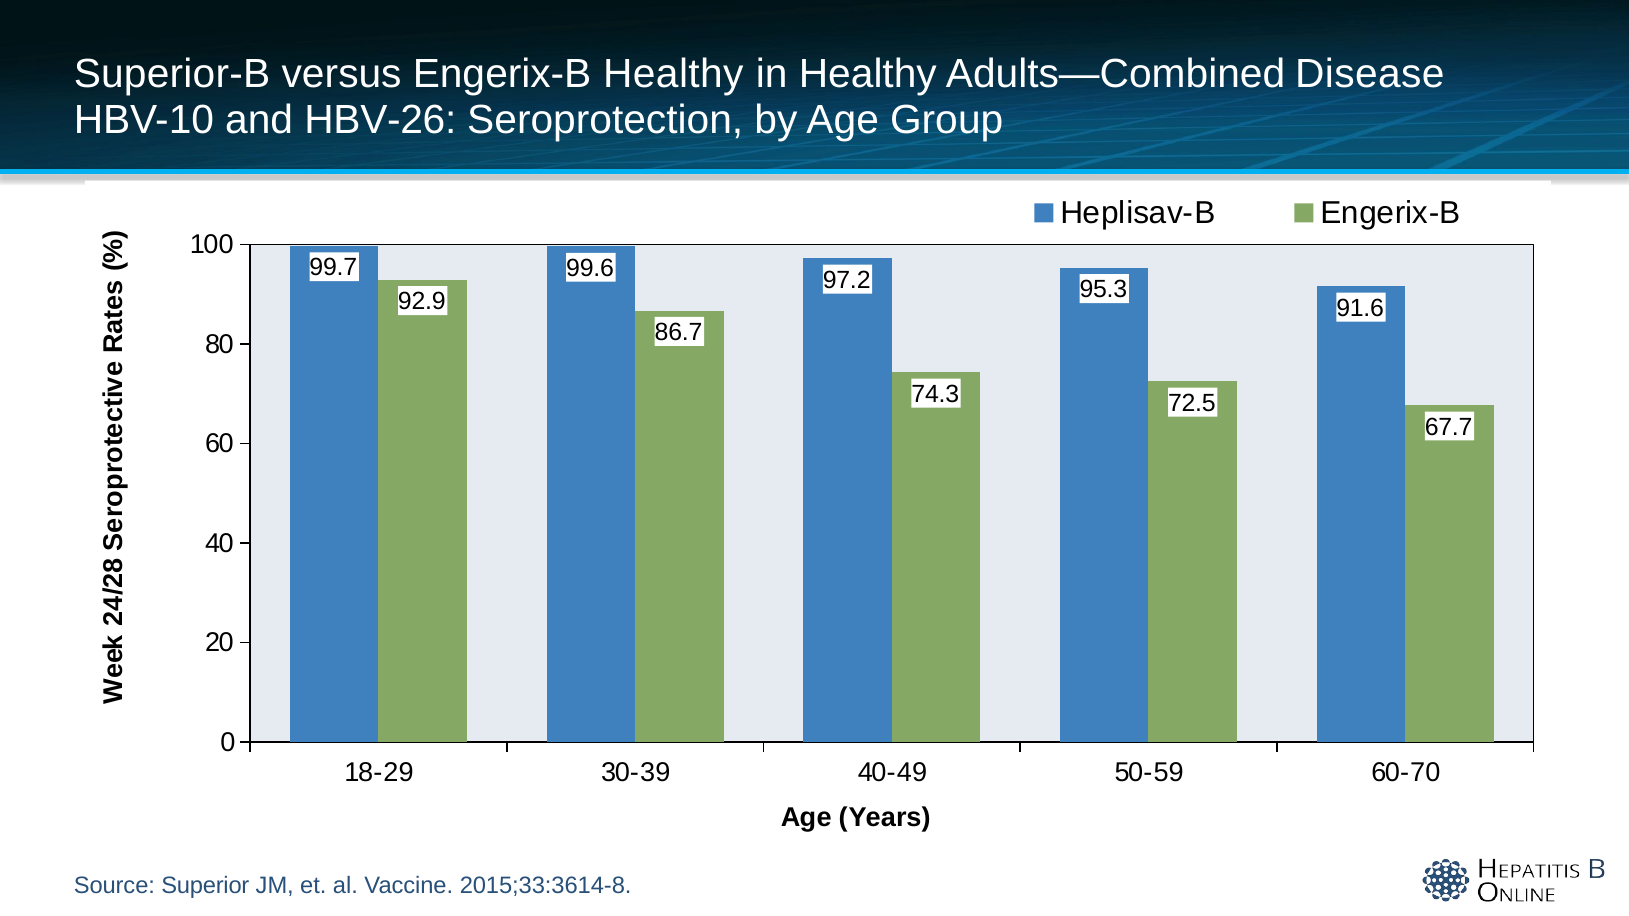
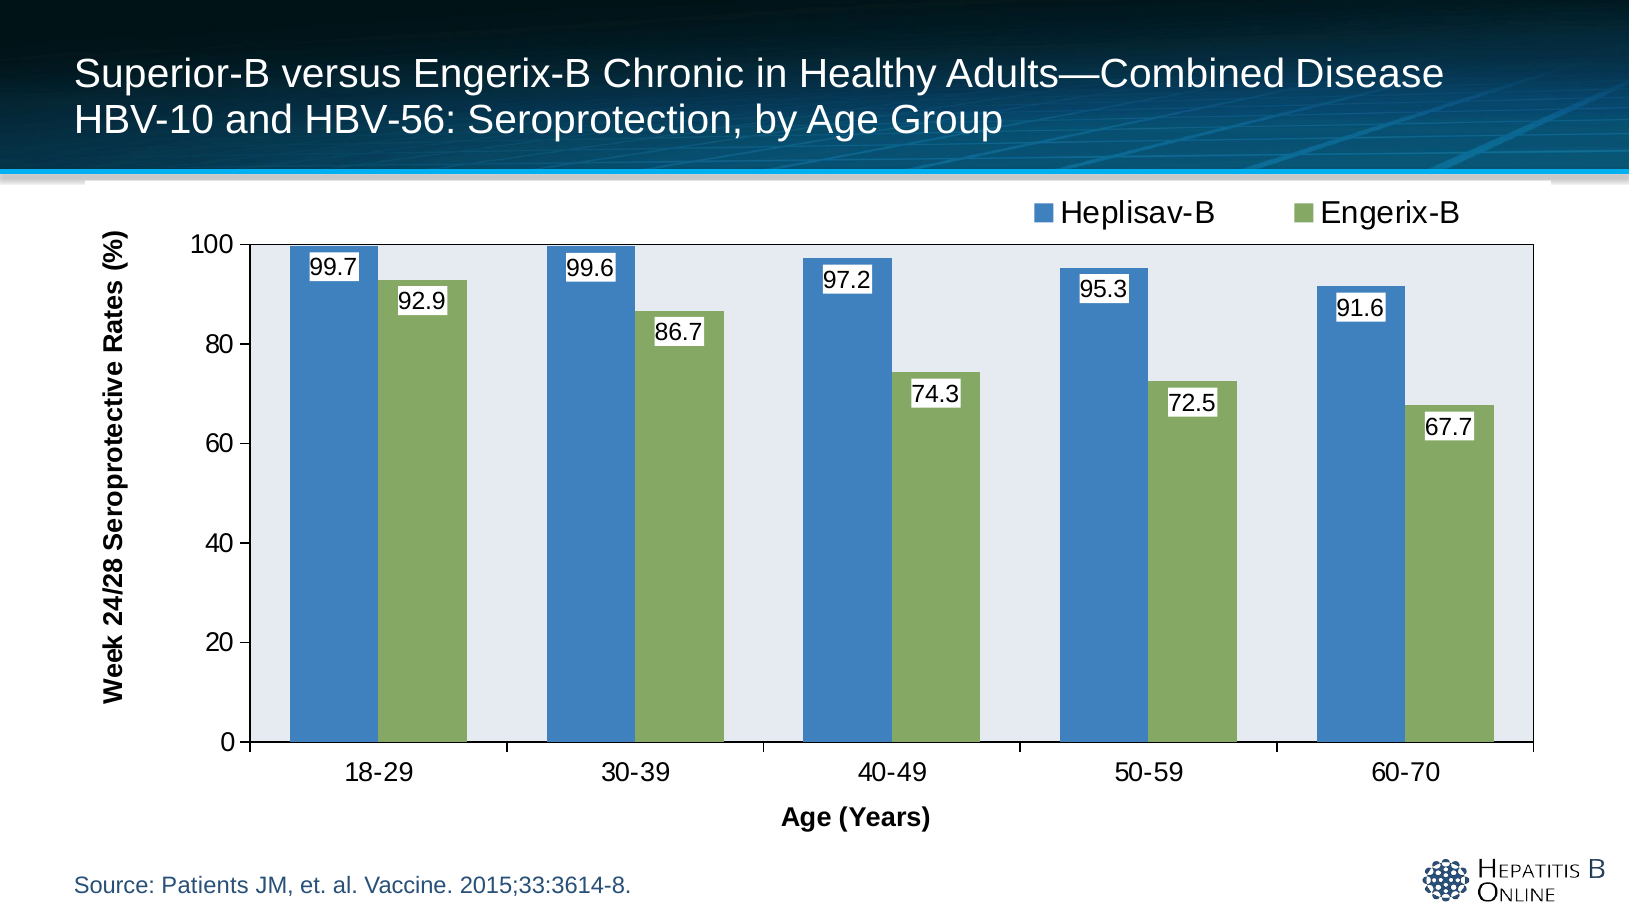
Engerix-B Healthy: Healthy -> Chronic
HBV-26: HBV-26 -> HBV-56
Superior: Superior -> Patients
